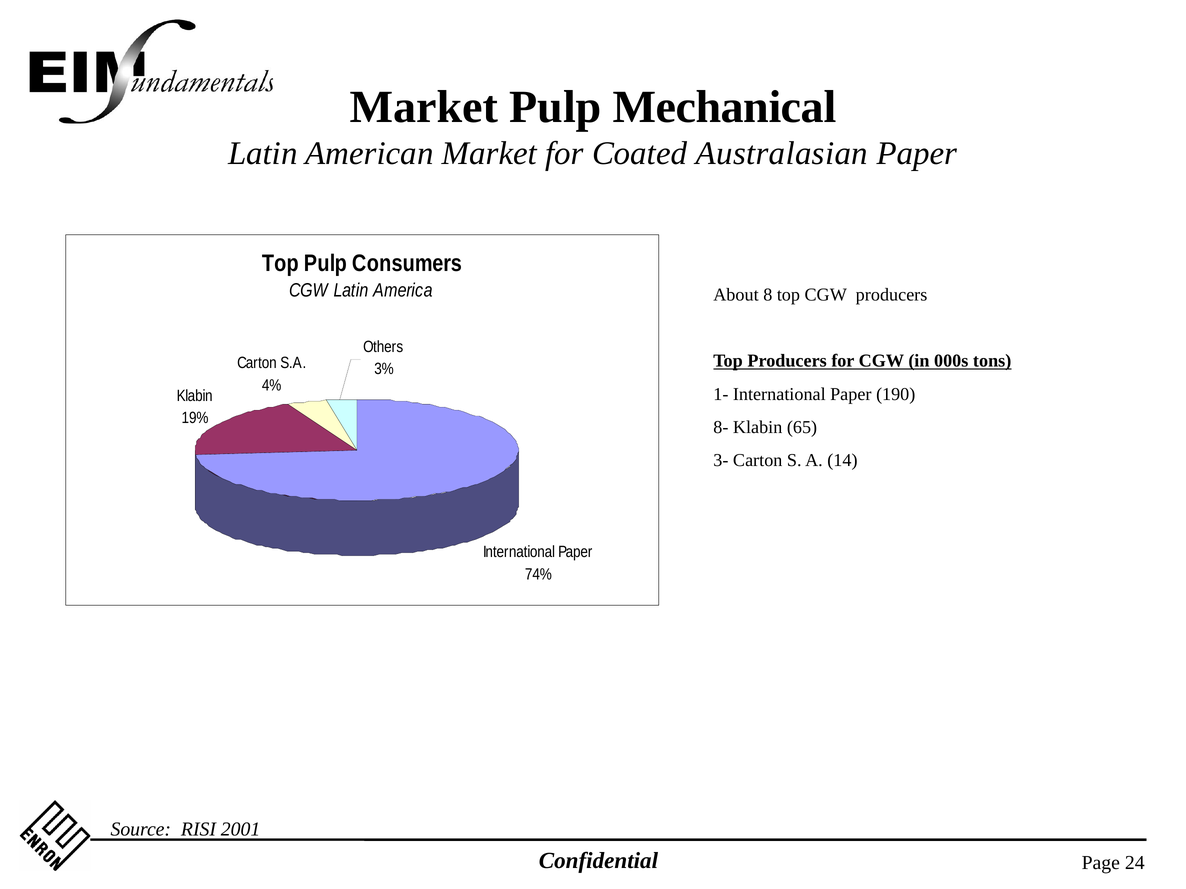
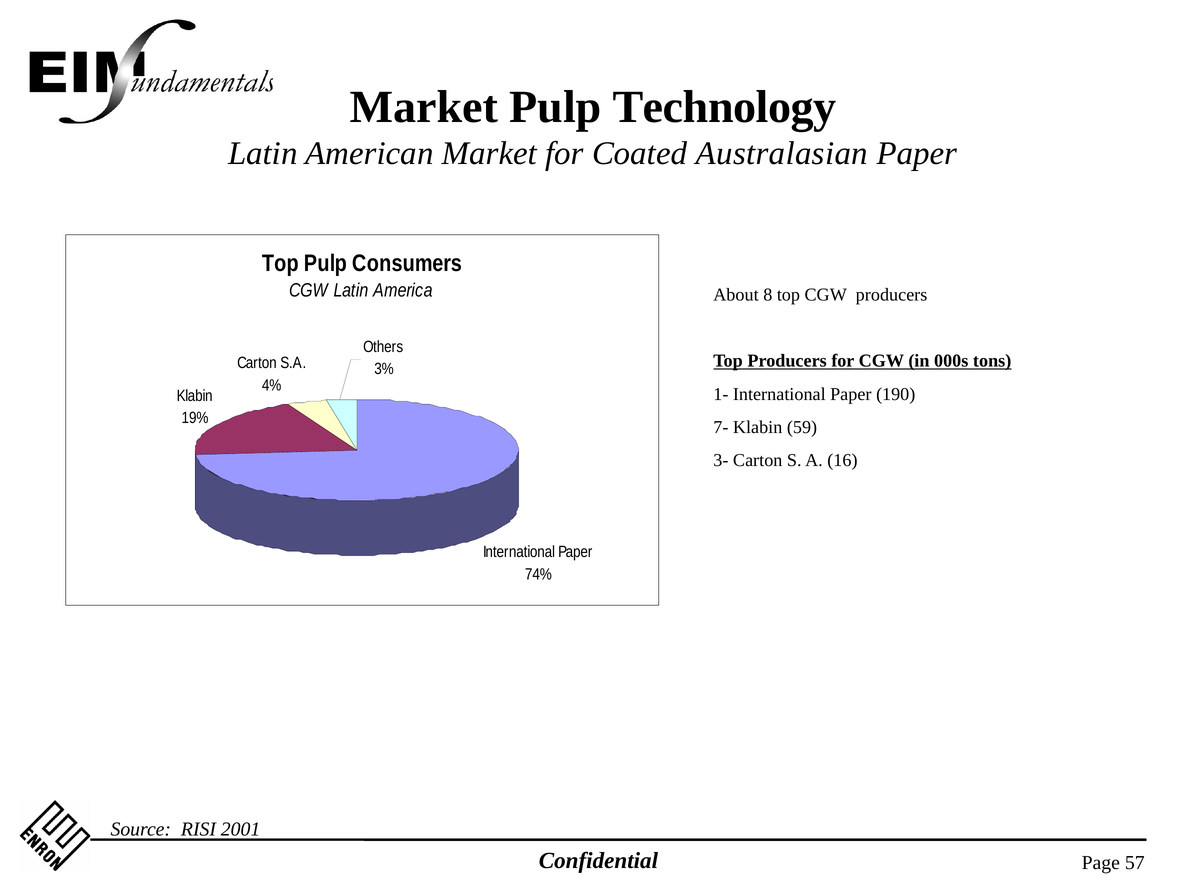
Mechanical: Mechanical -> Technology
8-: 8- -> 7-
65: 65 -> 59
14: 14 -> 16
24: 24 -> 57
